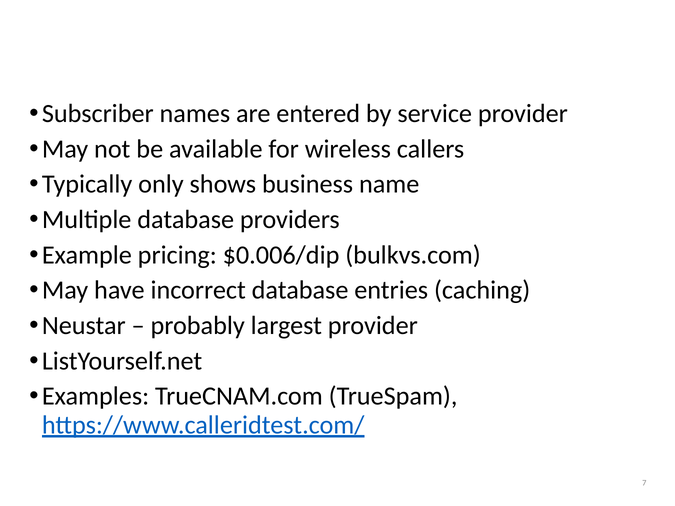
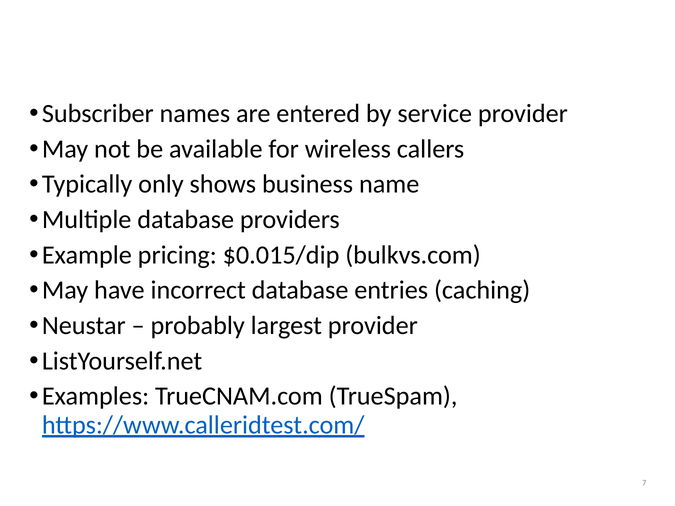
$0.006/dip: $0.006/dip -> $0.015/dip
